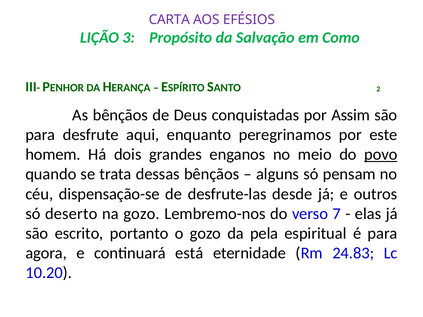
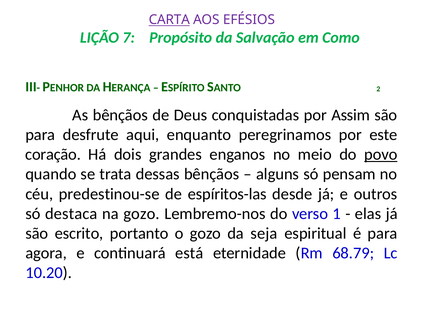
CARTA underline: none -> present
3: 3 -> 7
homem: homem -> coração
dispensação-se: dispensação-se -> predestinou-se
desfrute-las: desfrute-las -> espíritos-las
deserto: deserto -> destaca
7: 7 -> 1
pela: pela -> seja
24.83: 24.83 -> 68.79
